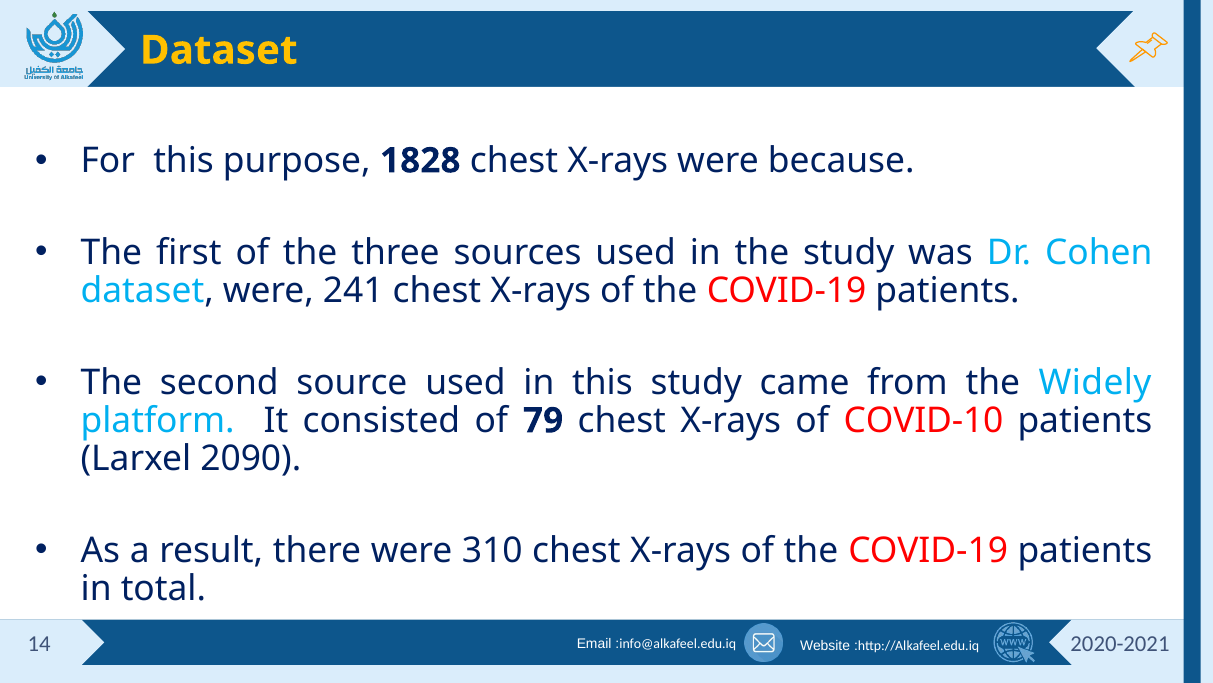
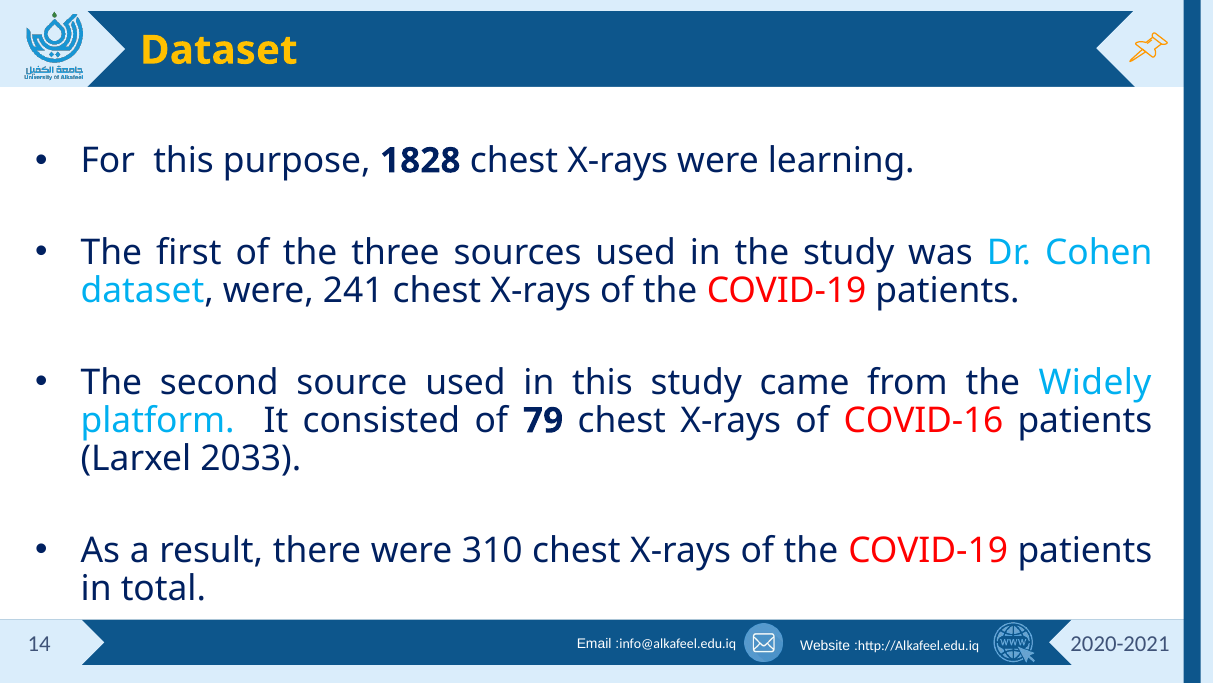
because: because -> learning
COVID-10: COVID-10 -> COVID-16
2090: 2090 -> 2033
